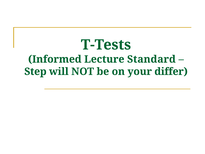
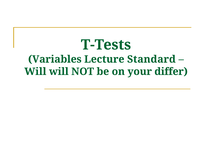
Informed: Informed -> Variables
Step at (35, 71): Step -> Will
